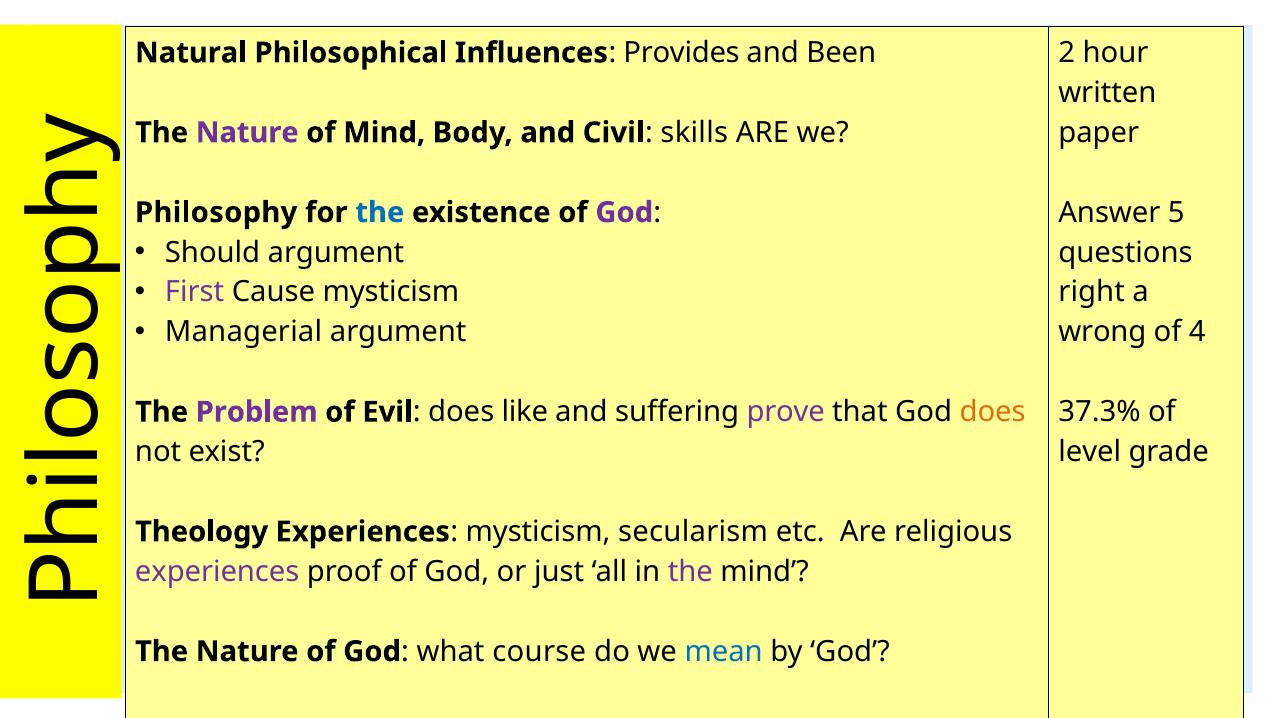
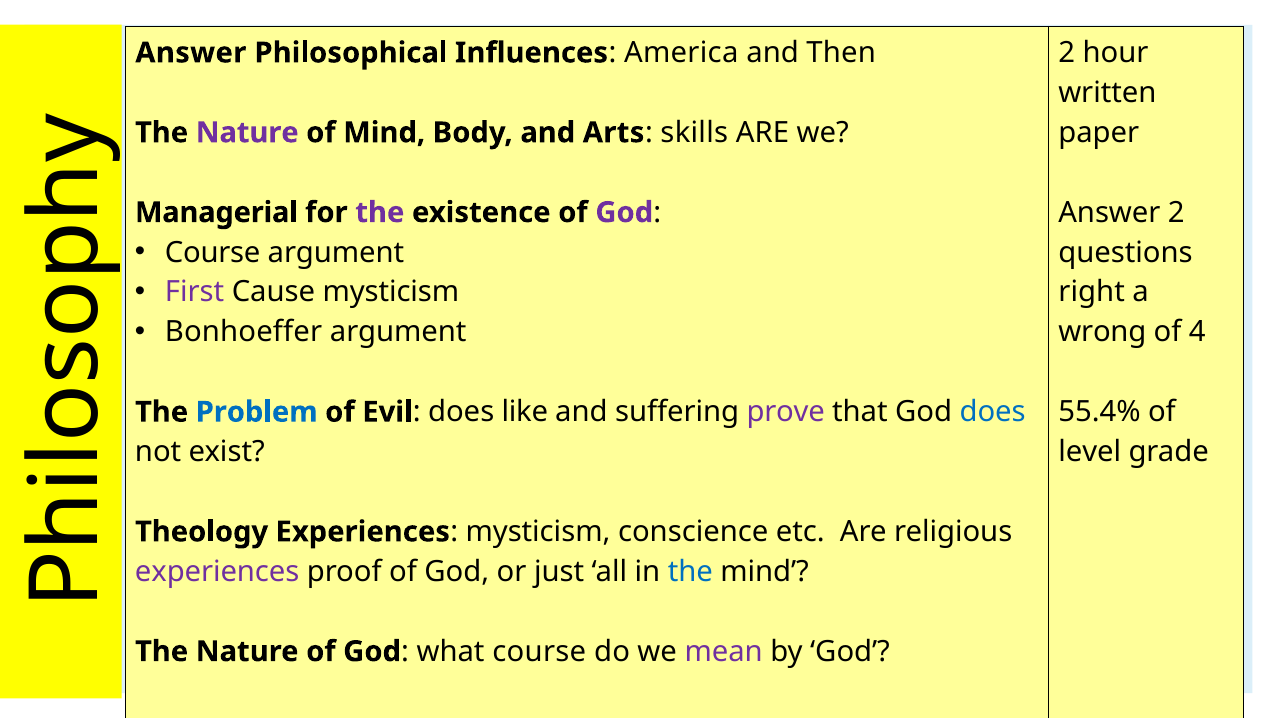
Natural at (191, 53): Natural -> Answer
Provides: Provides -> America
Been: Been -> Then
Civil: Civil -> Arts
Answer 5: 5 -> 2
Philosophy: Philosophy -> Managerial
the at (380, 213) colour: blue -> purple
Should at (213, 253): Should -> Course
Managerial: Managerial -> Bonhoeffer
37.3%: 37.3% -> 55.4%
Problem colour: purple -> blue
does at (993, 412) colour: orange -> blue
secularism: secularism -> conscience
the at (690, 572) colour: purple -> blue
mean colour: blue -> purple
